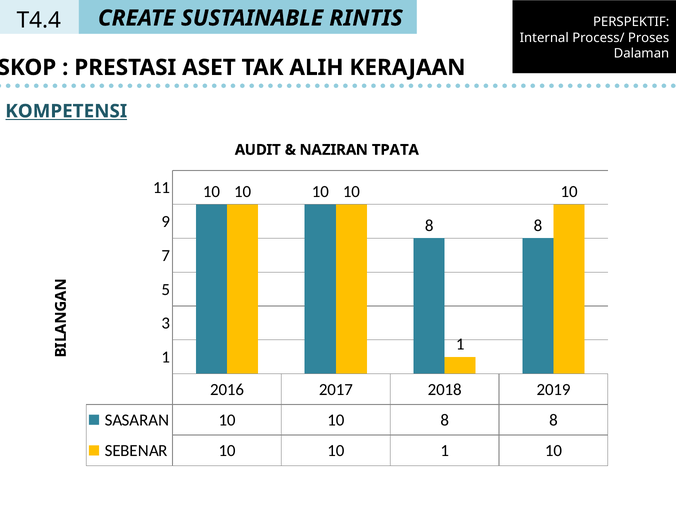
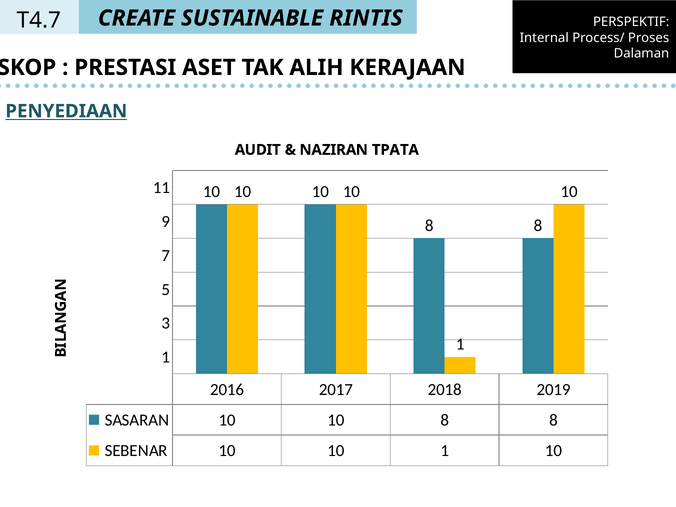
T4.4: T4.4 -> T4.7
KOMPETENSI: KOMPETENSI -> PENYEDIAAN
